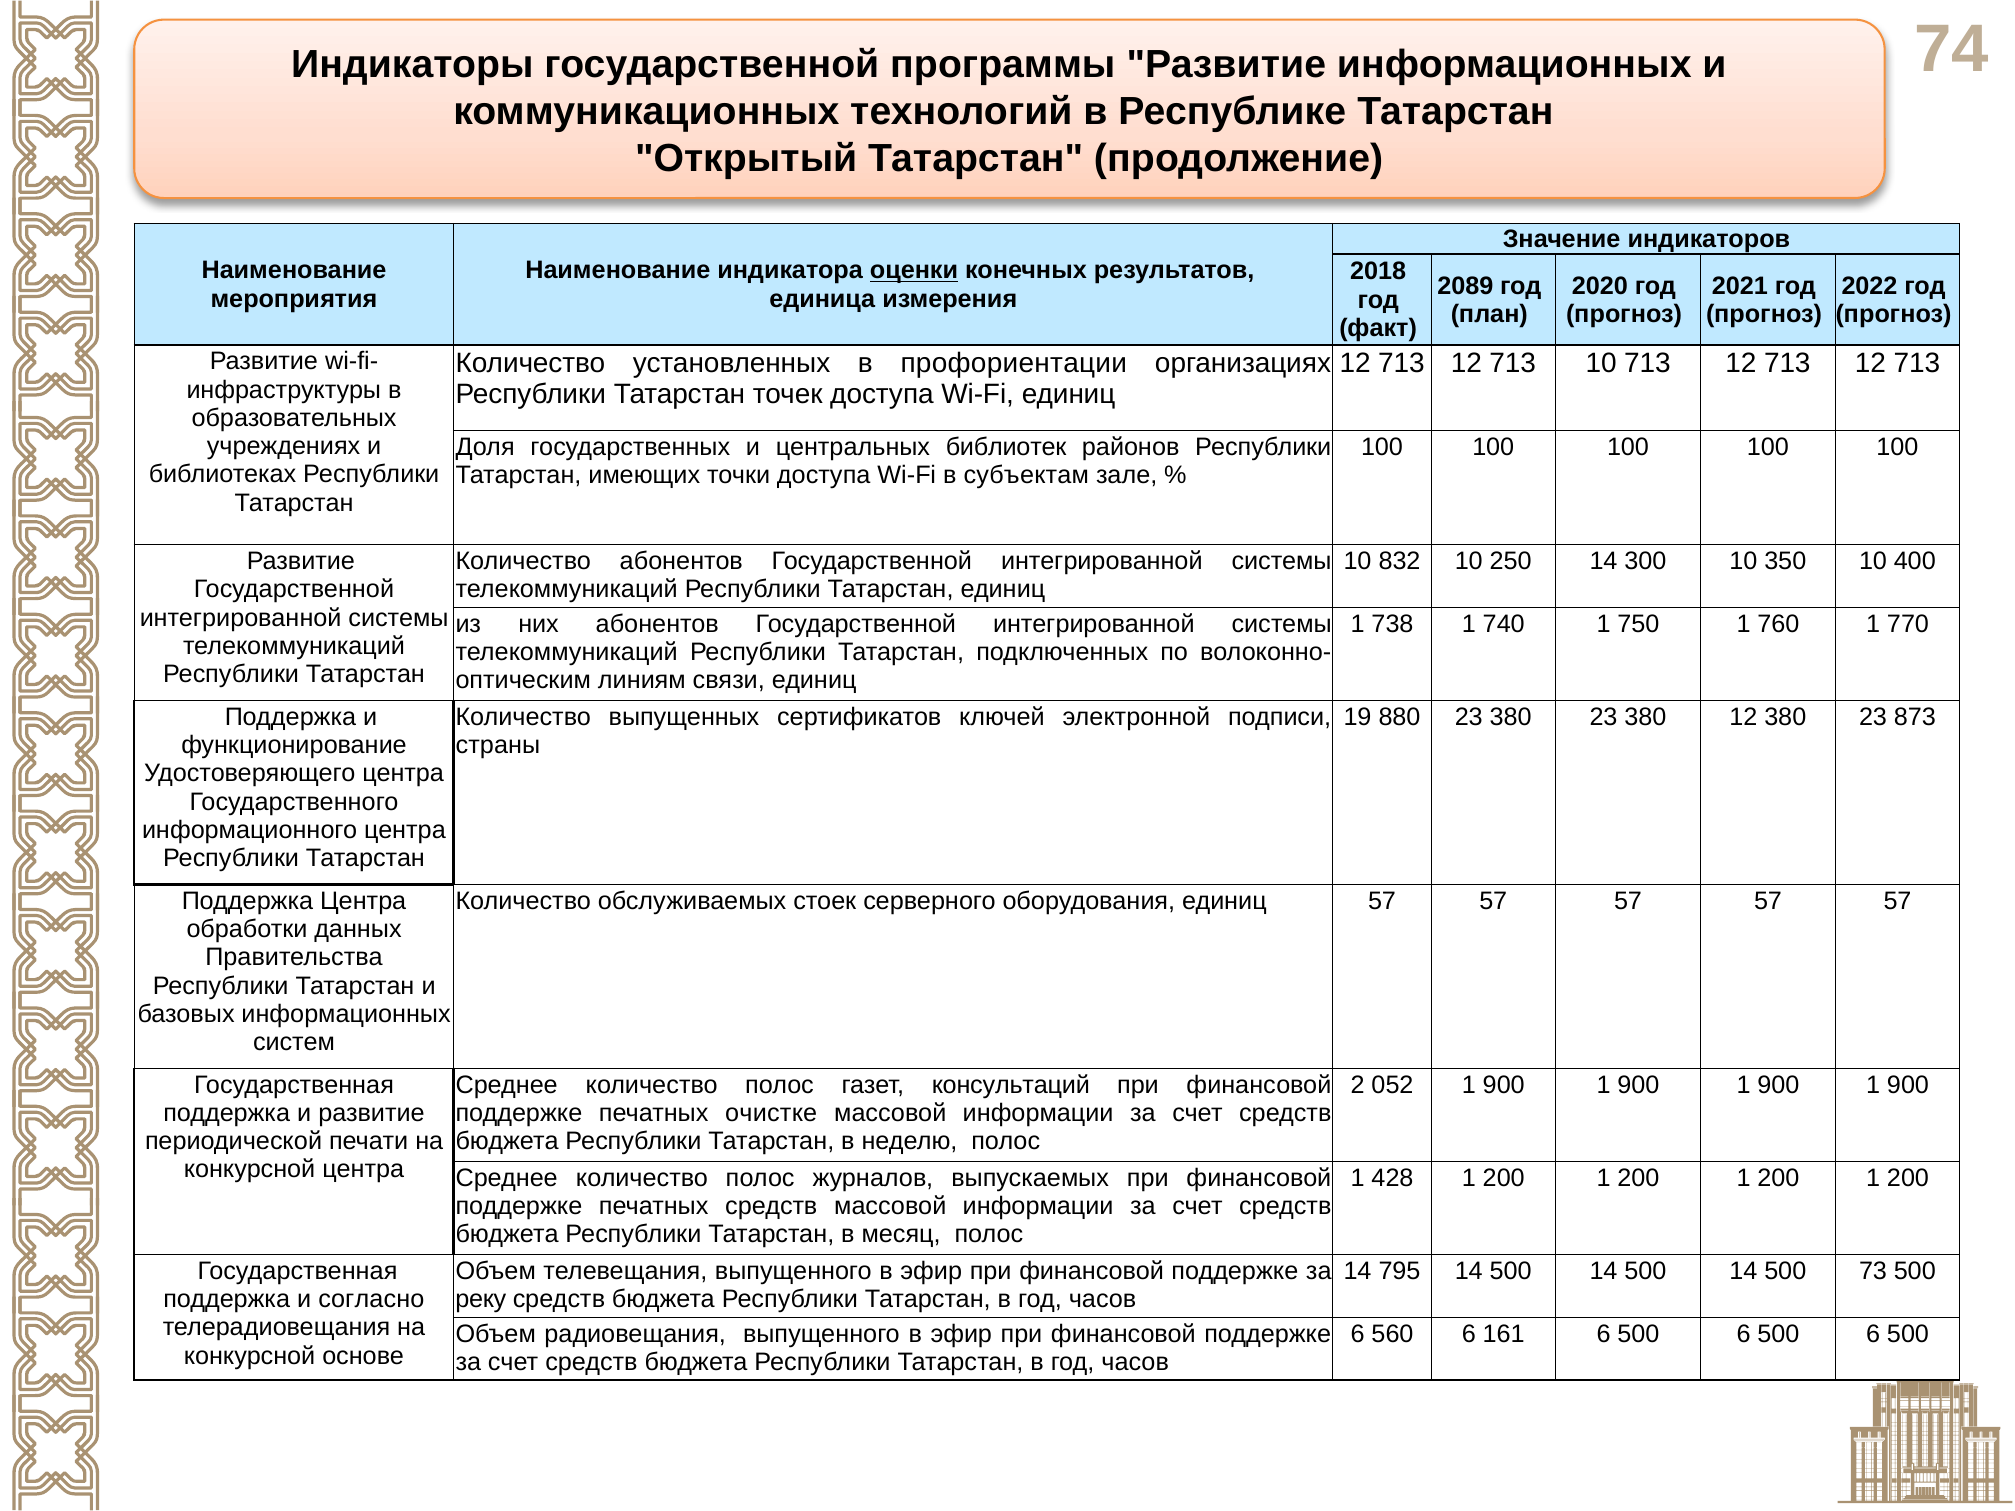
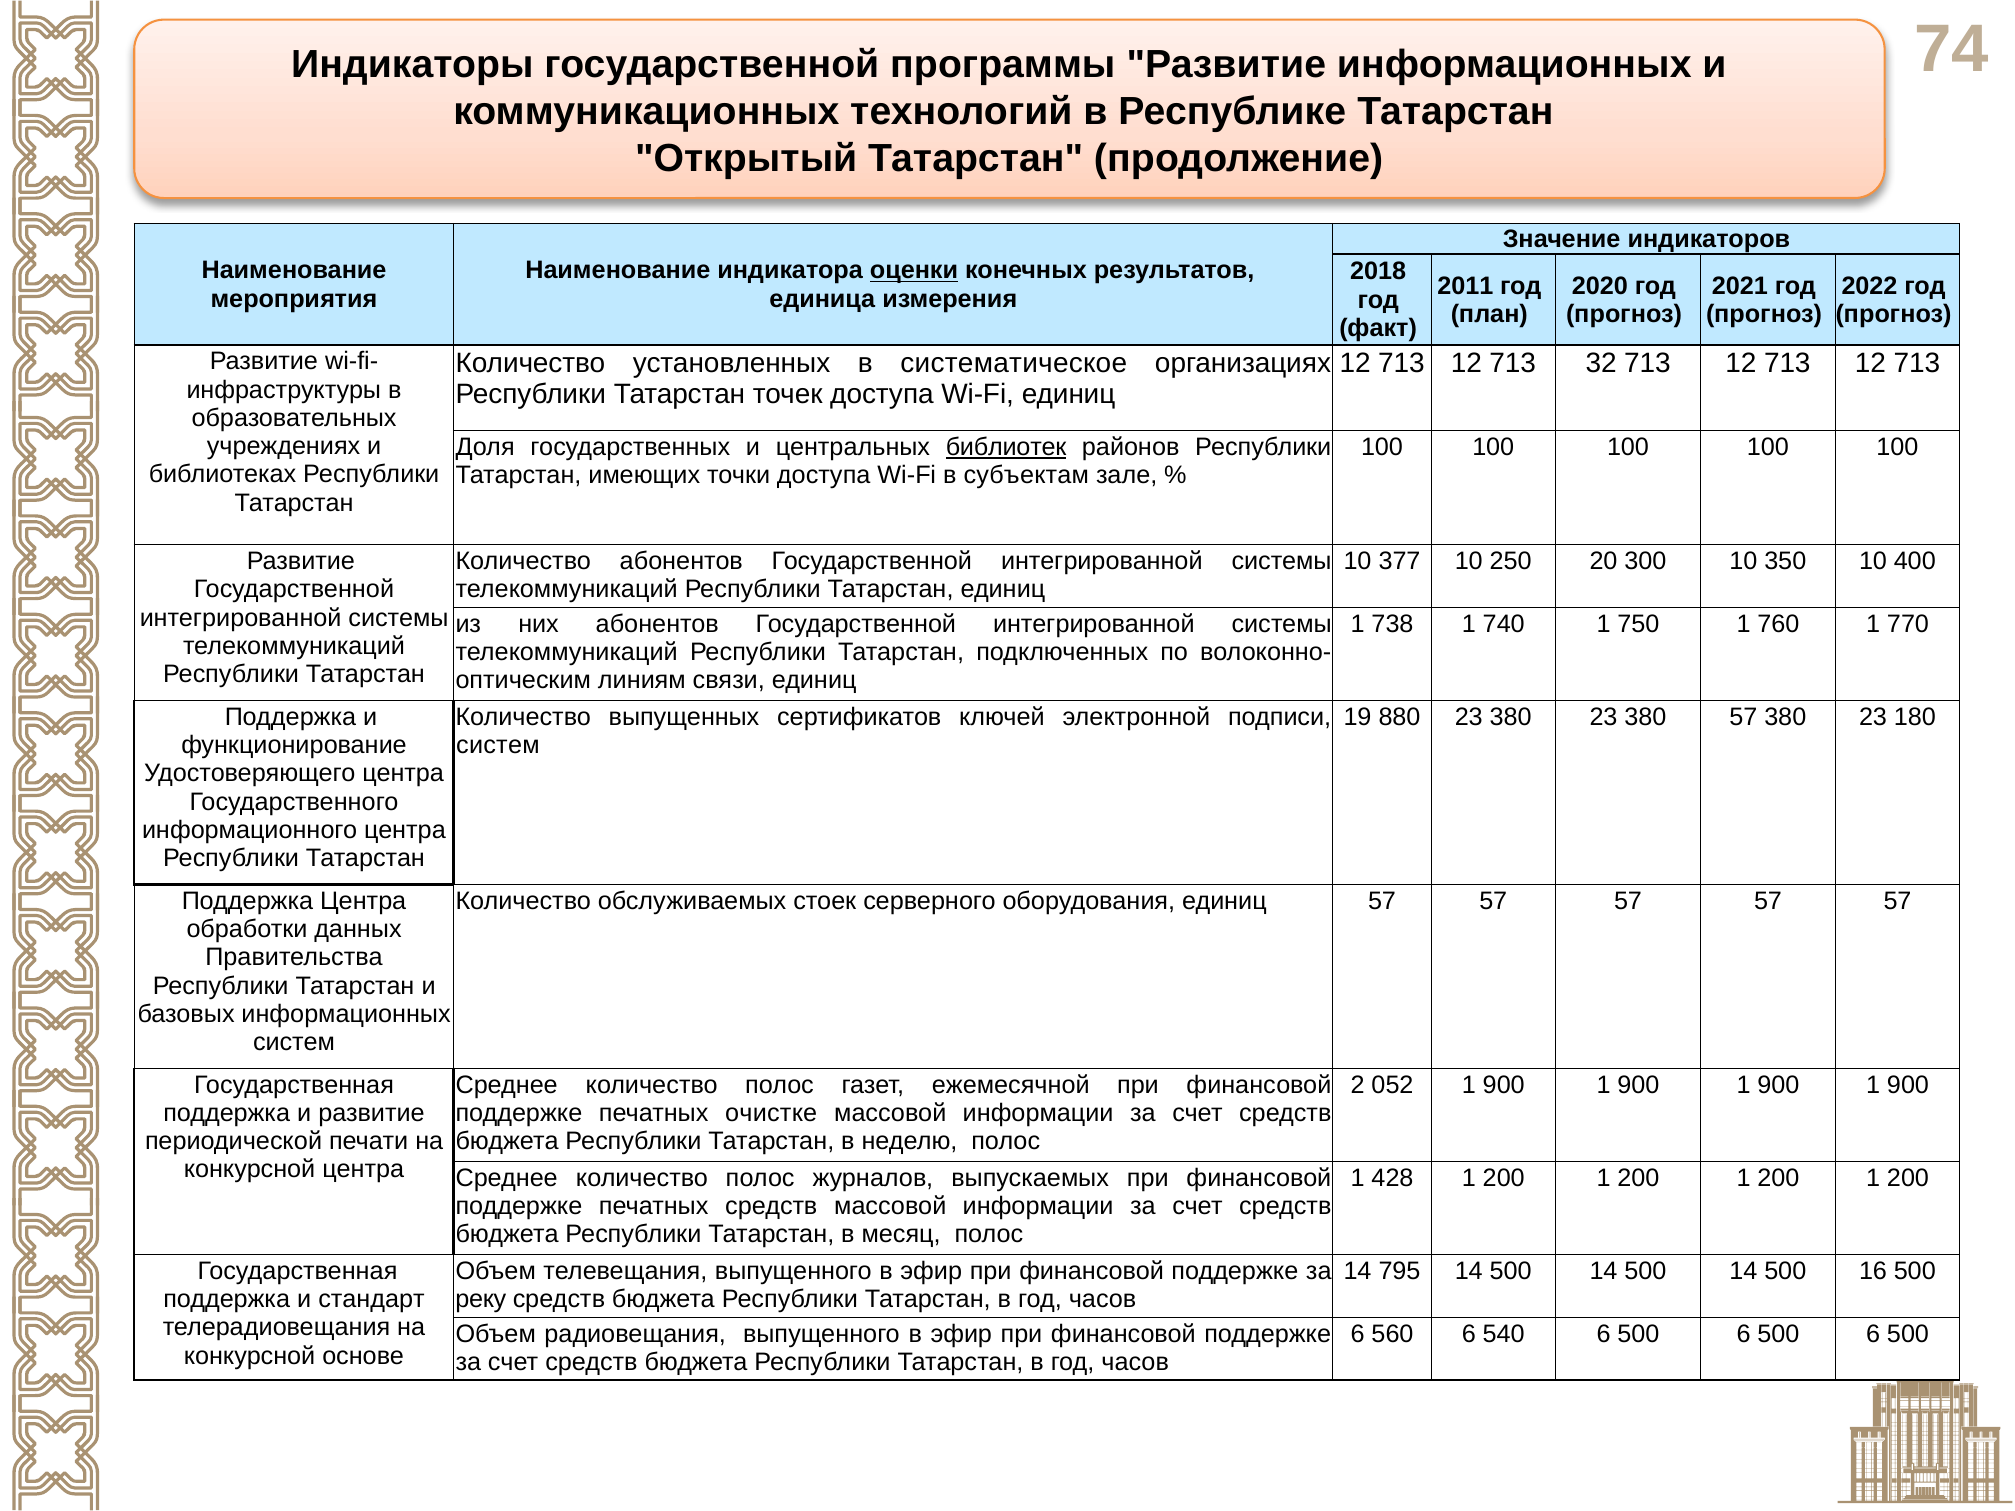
2089: 2089 -> 2011
профориентации: профориентации -> систематическое
713 10: 10 -> 32
библиотек underline: none -> present
832: 832 -> 377
250 14: 14 -> 20
380 12: 12 -> 57
873: 873 -> 180
страны at (498, 745): страны -> систем
консультаций: консультаций -> ежемесячной
73: 73 -> 16
согласно: согласно -> стандарт
161: 161 -> 540
